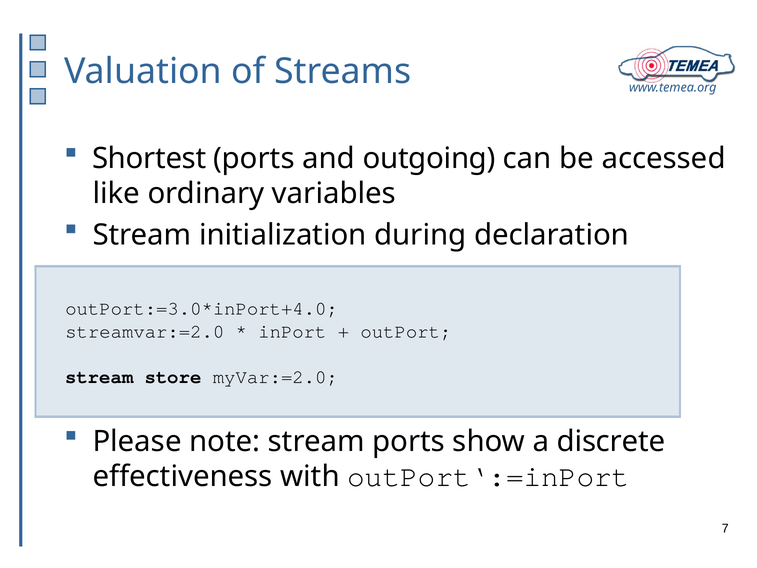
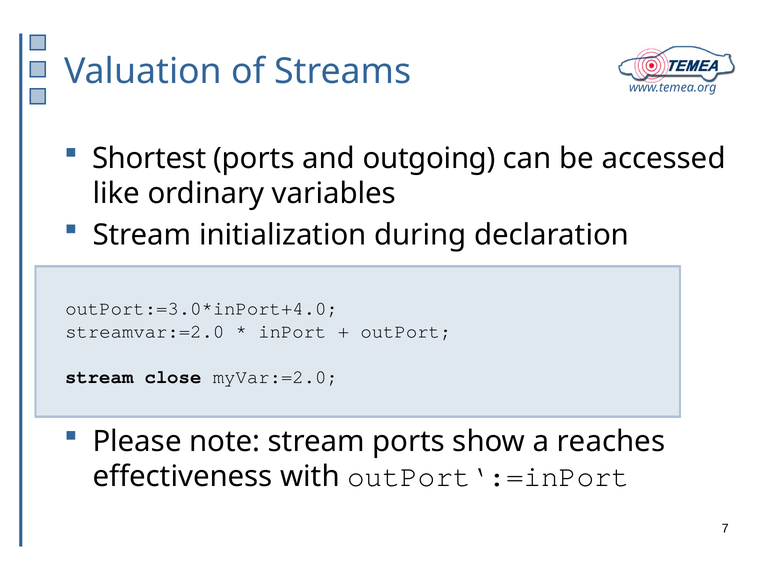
store: store -> close
discrete: discrete -> reaches
